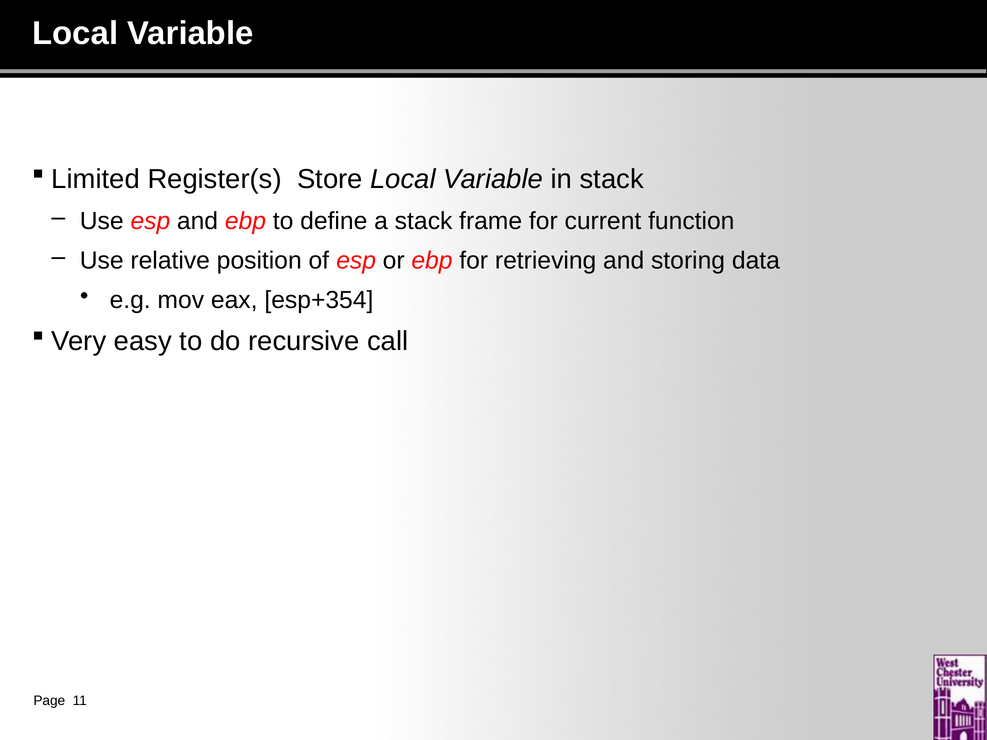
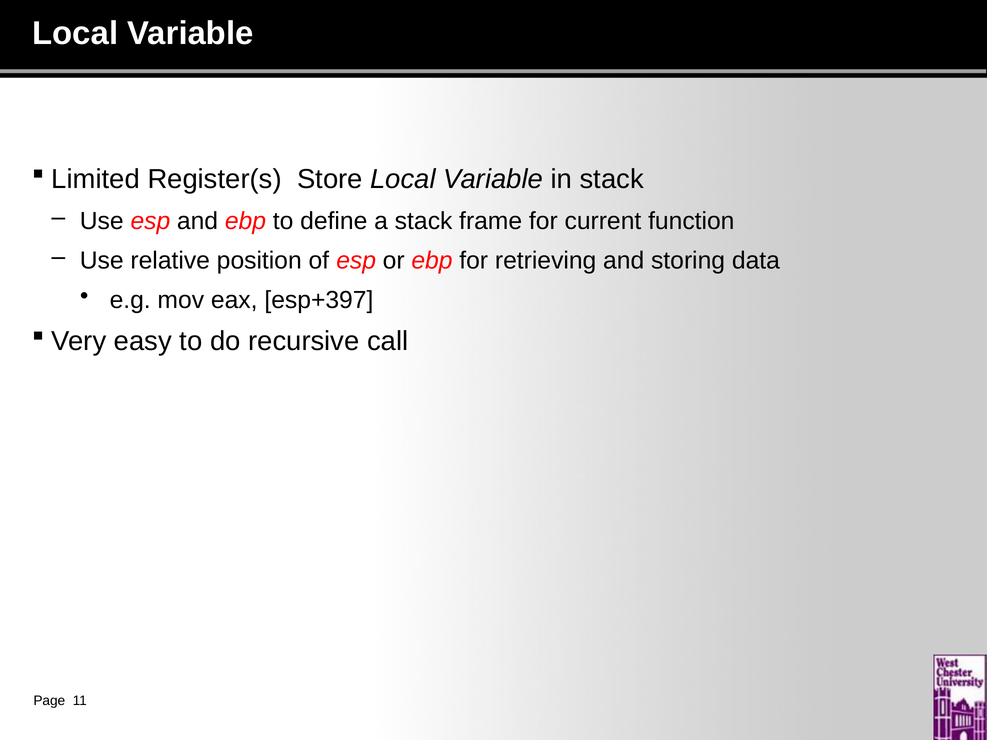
esp+354: esp+354 -> esp+397
